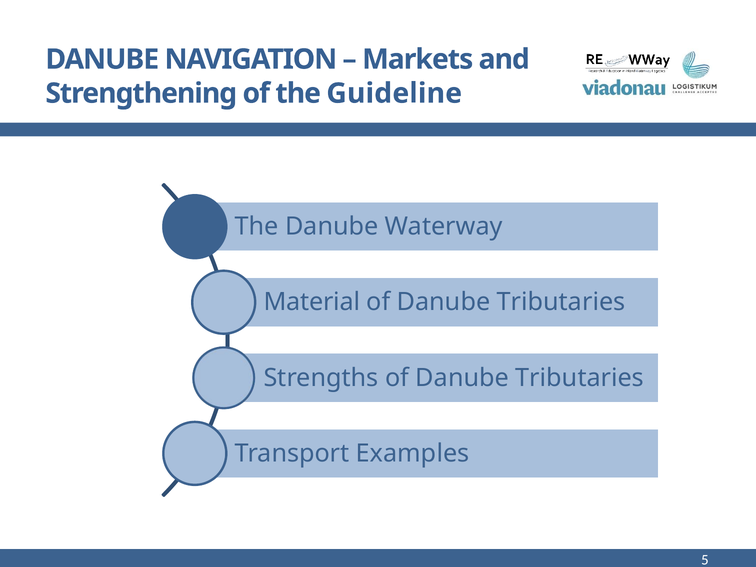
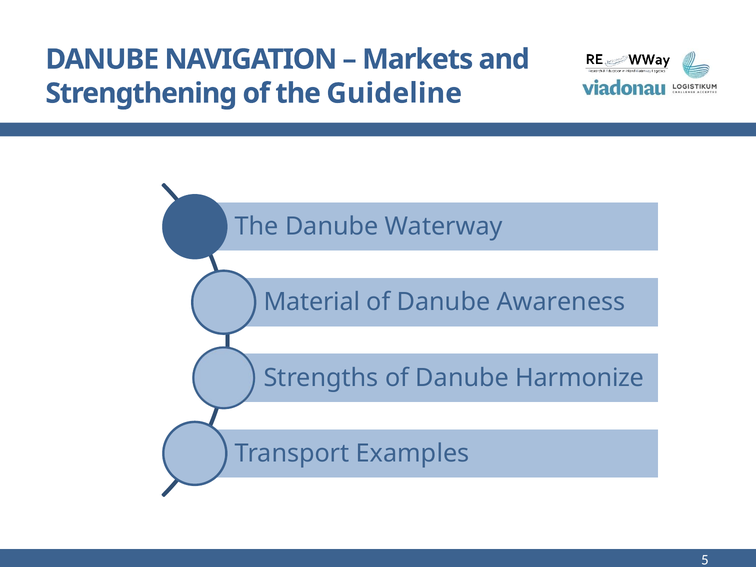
Tributaries at (561, 302): Tributaries -> Awareness
Tributaries at (580, 378): Tributaries -> Harmonize
